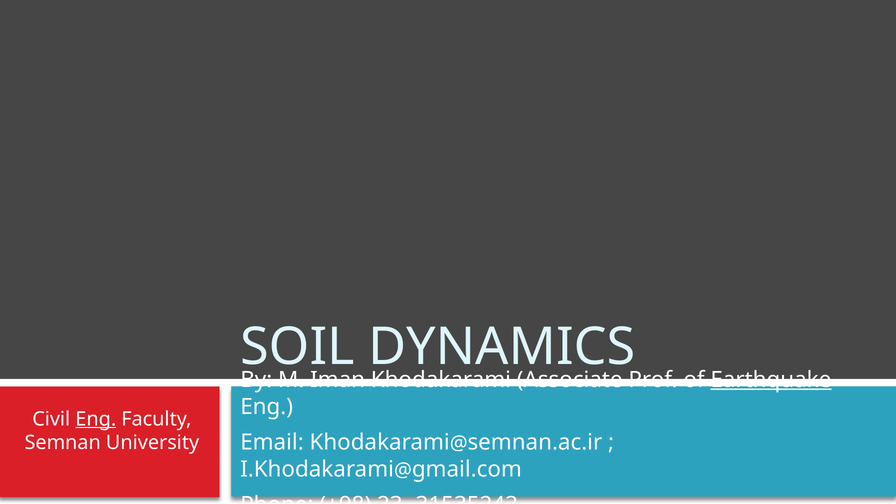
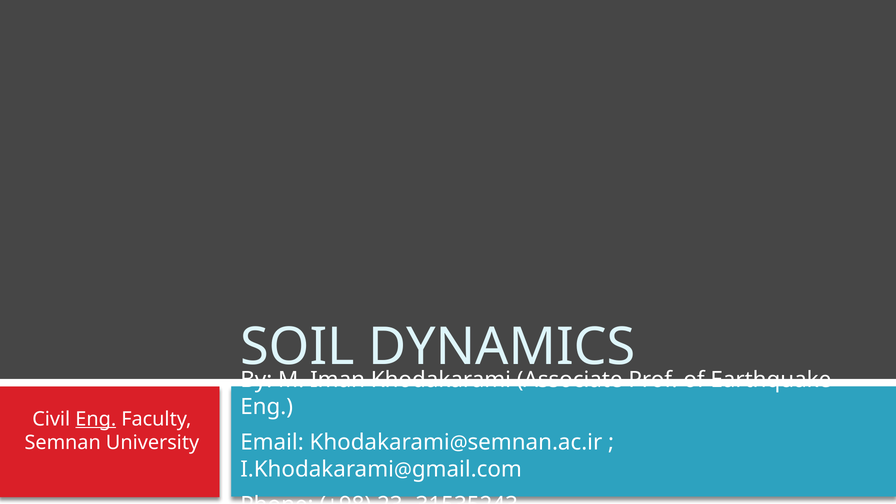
Earthquake underline: present -> none
